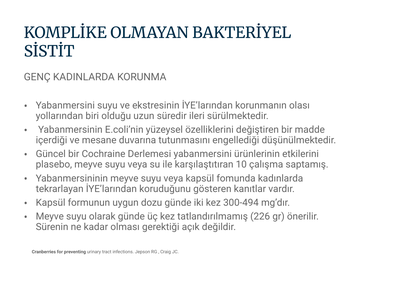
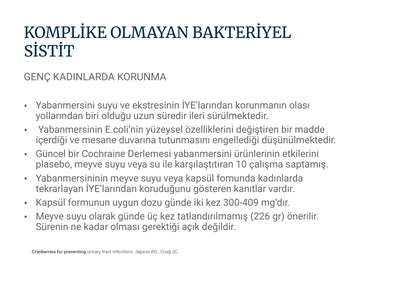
300-494: 300-494 -> 300-409
